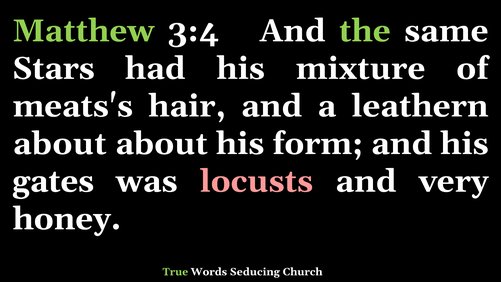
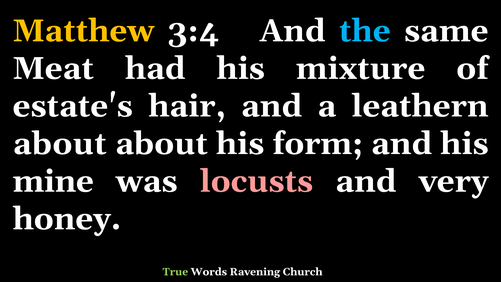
Matthew colour: light green -> yellow
the colour: light green -> light blue
Stars: Stars -> Meat
meats's: meats's -> estate's
gates: gates -> mine
Seducing: Seducing -> Ravening
